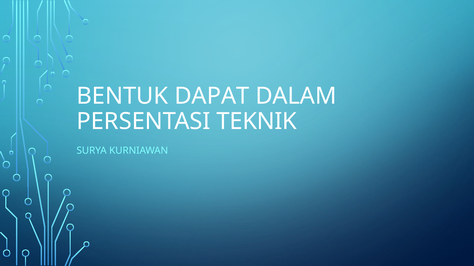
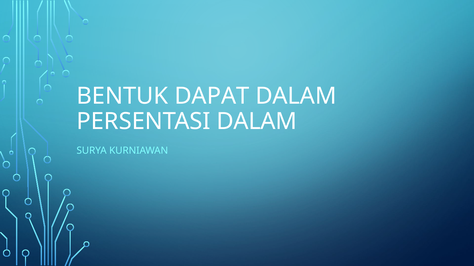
PERSENTASI TEKNIK: TEKNIK -> DALAM
